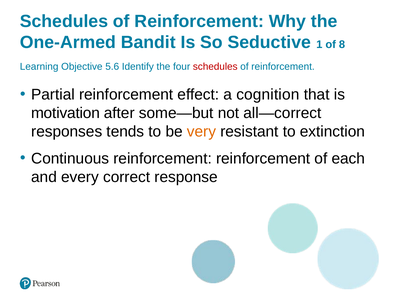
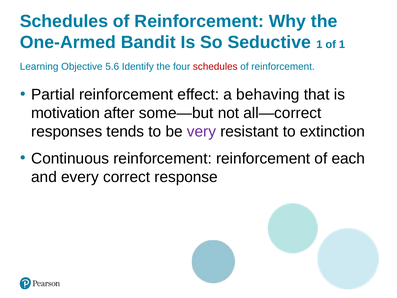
of 8: 8 -> 1
cognition: cognition -> behaving
very colour: orange -> purple
